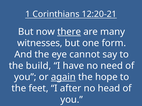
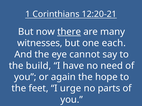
form: form -> each
again underline: present -> none
after: after -> urge
head: head -> parts
